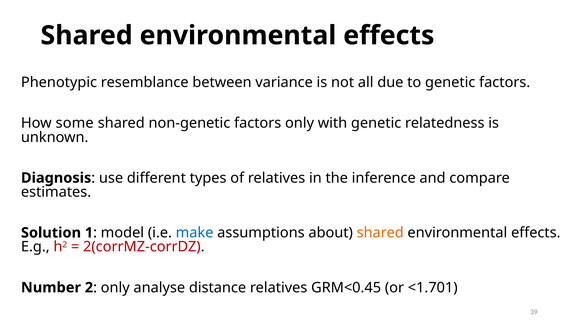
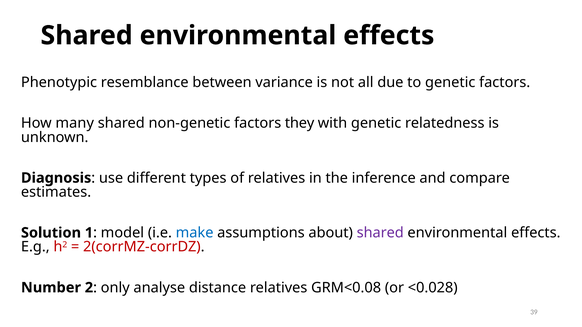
some: some -> many
factors only: only -> they
shared at (380, 233) colour: orange -> purple
GRM<0.45: GRM<0.45 -> GRM<0.08
<1.701: <1.701 -> <0.028
